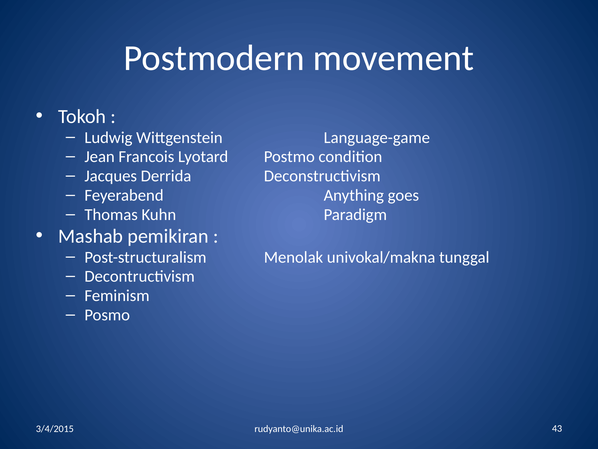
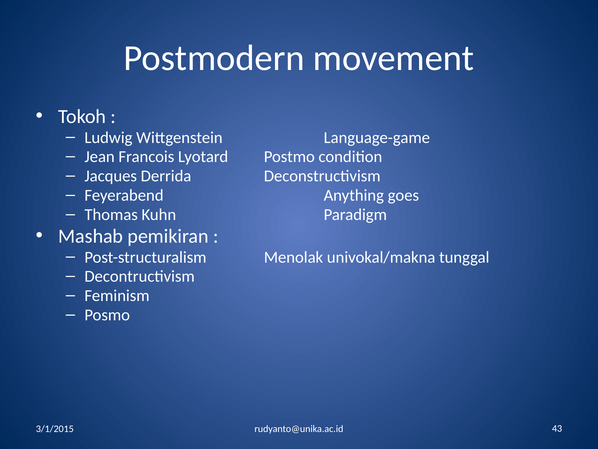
3/4/2015: 3/4/2015 -> 3/1/2015
